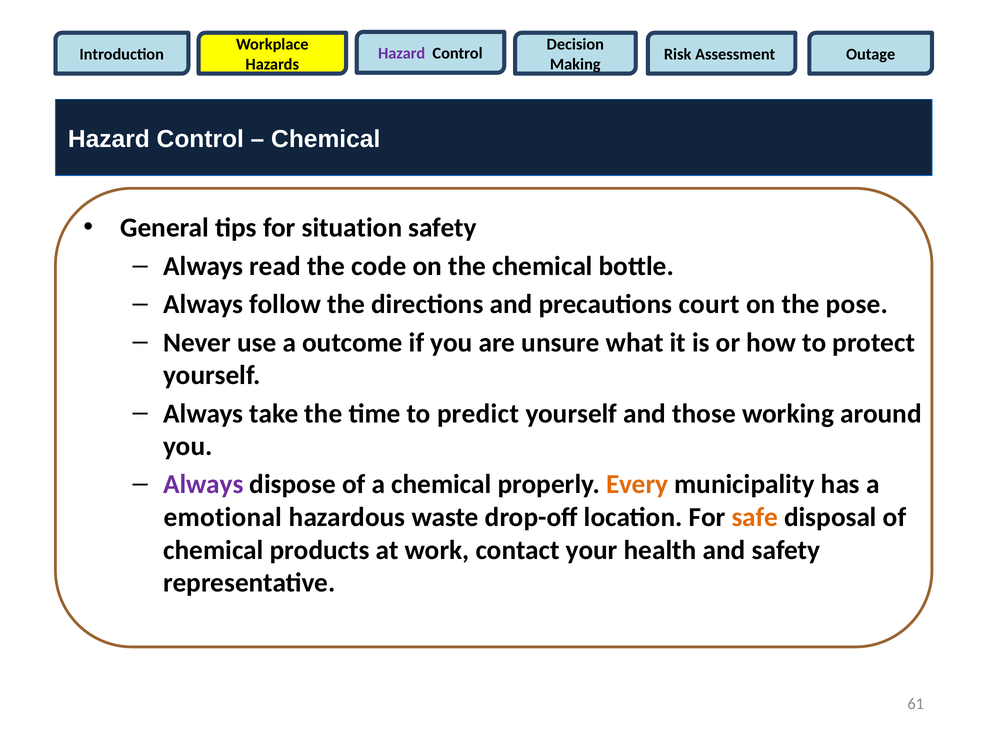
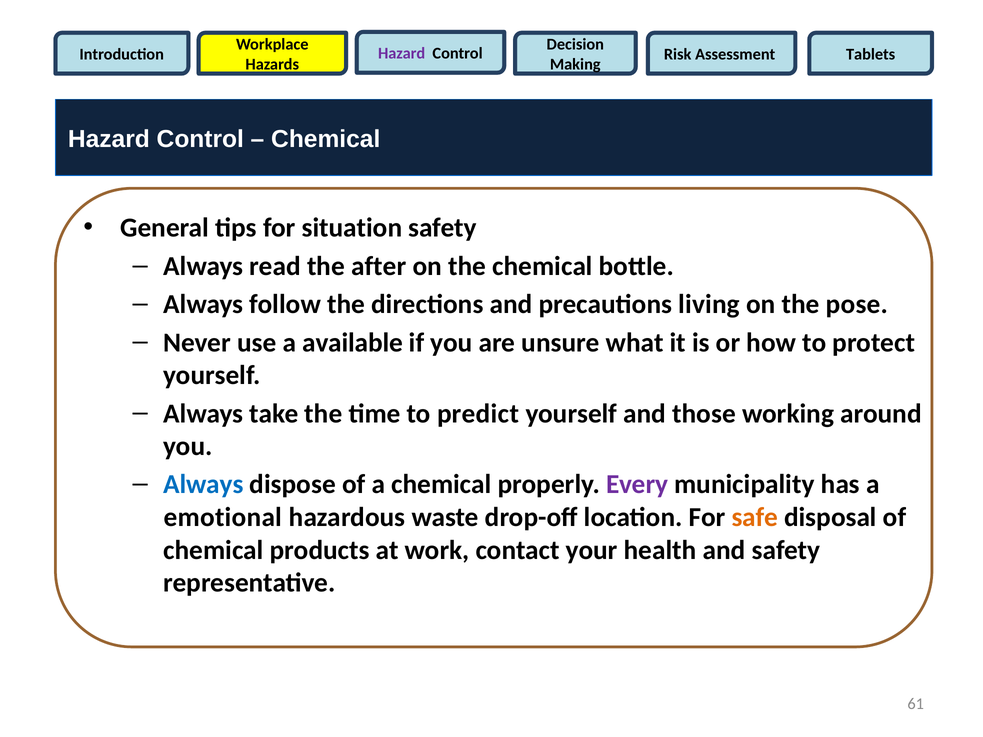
Outage: Outage -> Tablets
code: code -> after
court: court -> living
outcome: outcome -> available
Always at (203, 485) colour: purple -> blue
Every colour: orange -> purple
